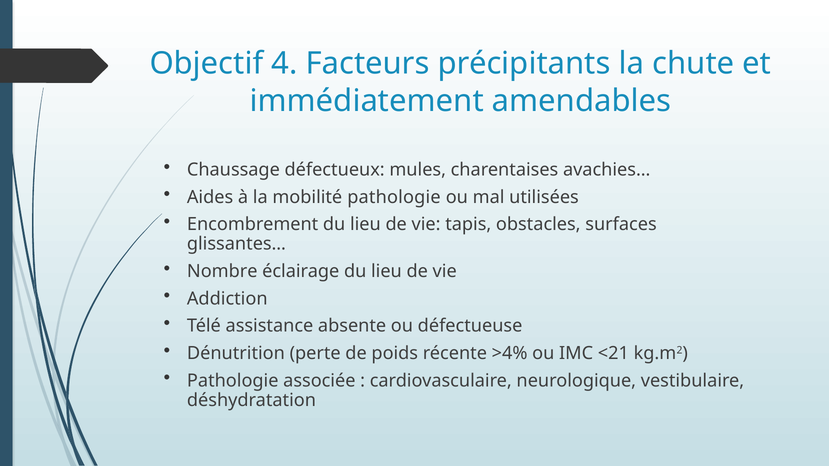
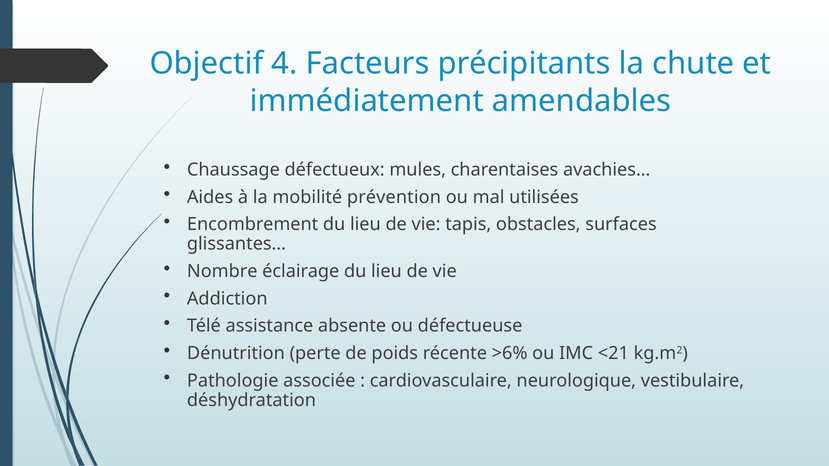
mobilité pathologie: pathologie -> prévention
>4%: >4% -> >6%
